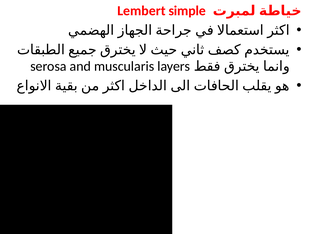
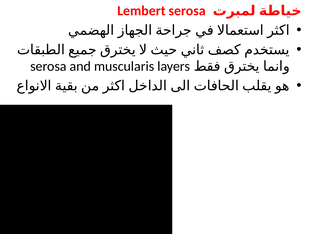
Lembert simple: simple -> serosa
